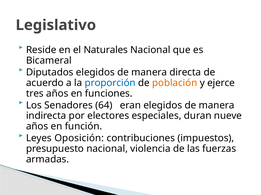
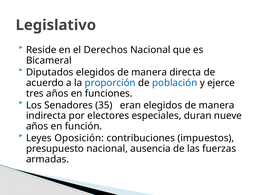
Naturales: Naturales -> Derechos
población colour: orange -> blue
64: 64 -> 35
violencia: violencia -> ausencia
